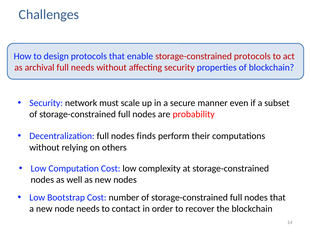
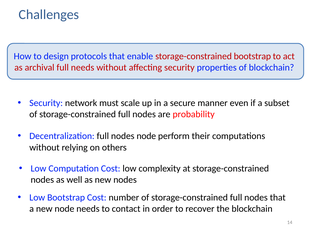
storage-constrained protocols: protocols -> bootstrap
nodes finds: finds -> node
